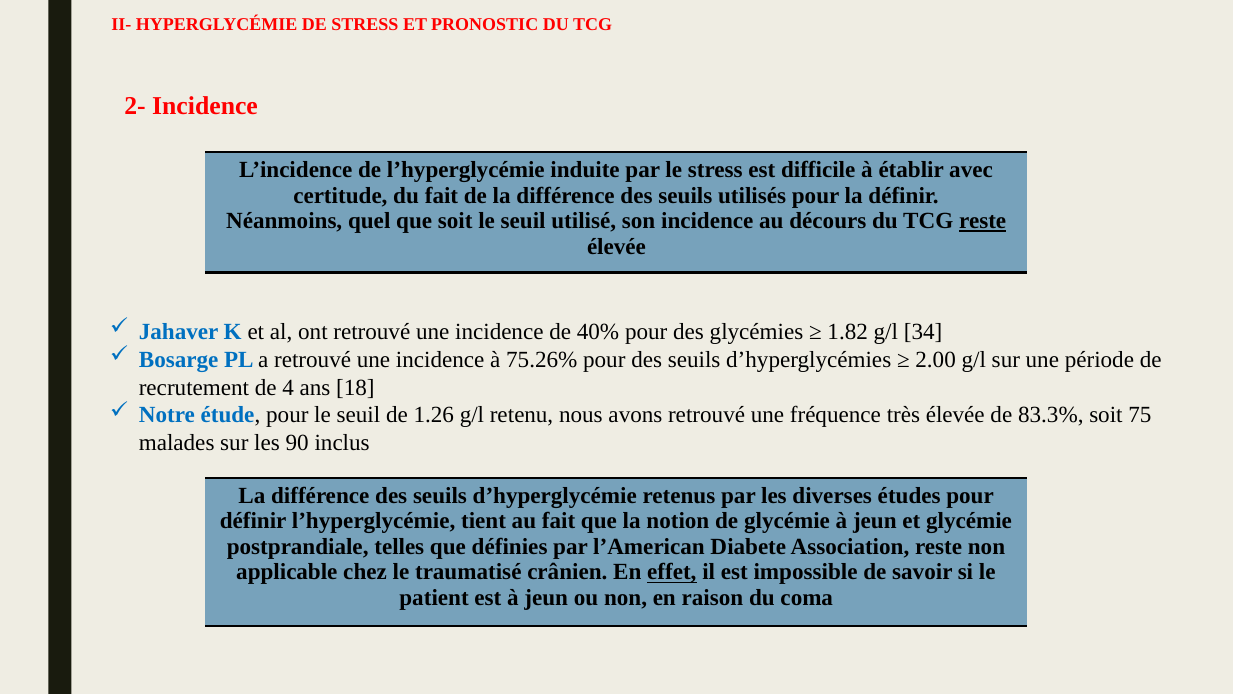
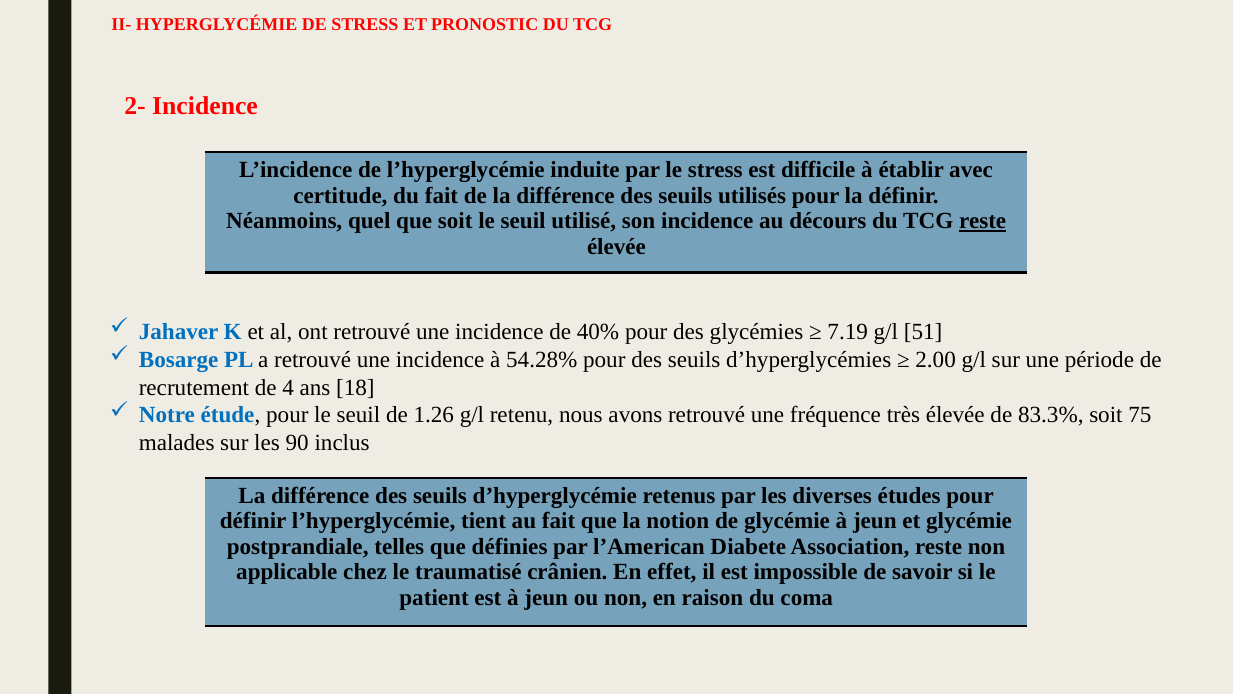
1.82: 1.82 -> 7.19
34: 34 -> 51
75.26%: 75.26% -> 54.28%
effet underline: present -> none
